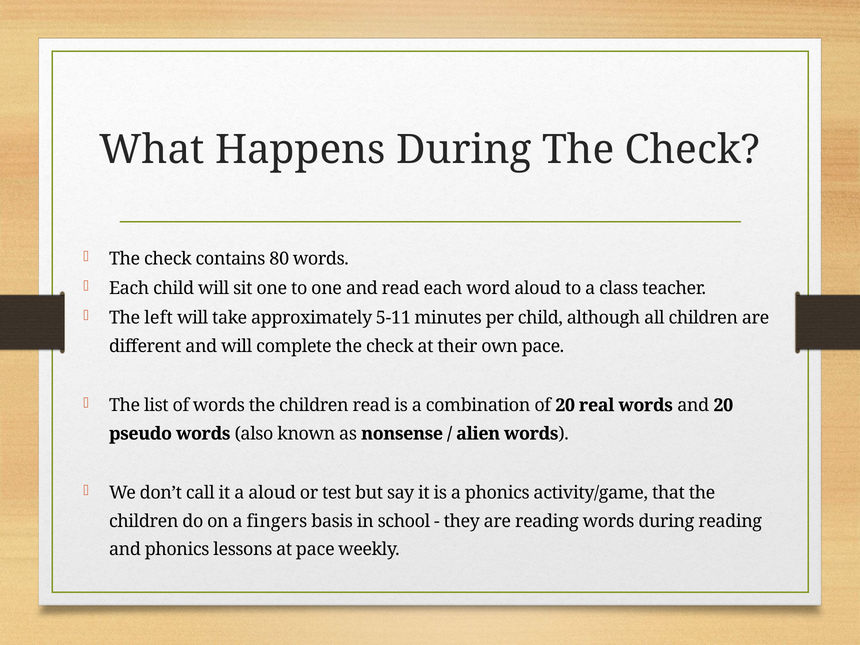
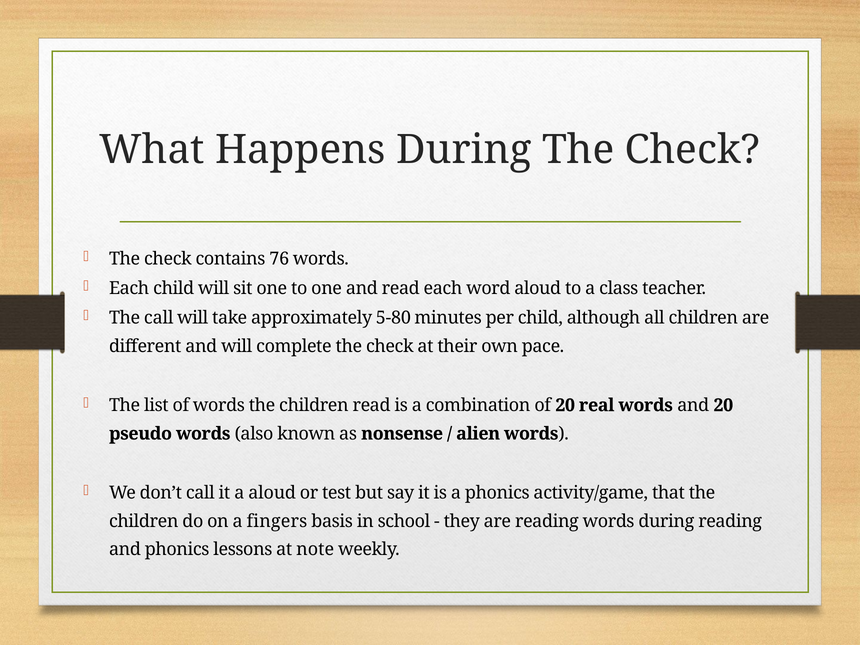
80: 80 -> 76
The left: left -> call
5-11: 5-11 -> 5-80
at pace: pace -> note
